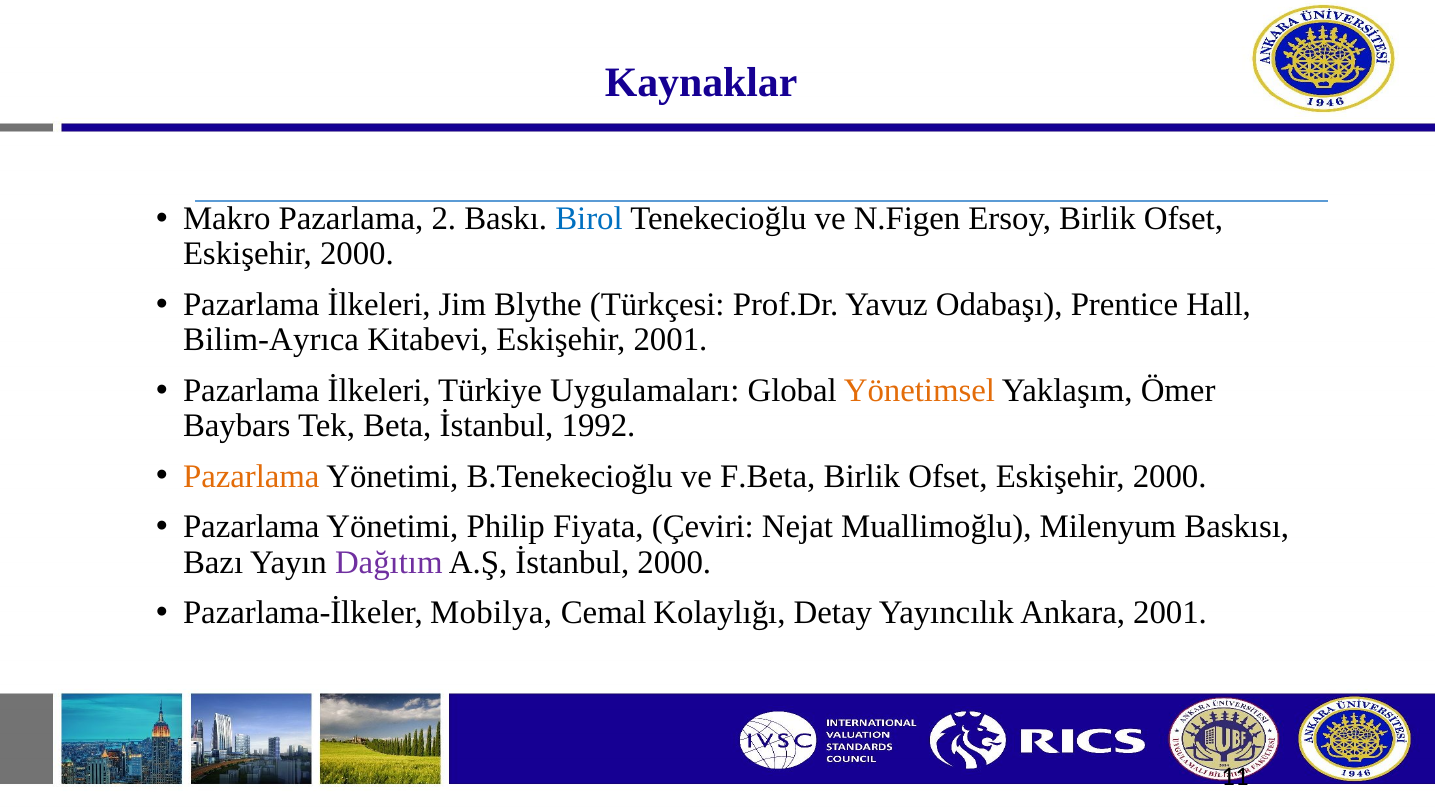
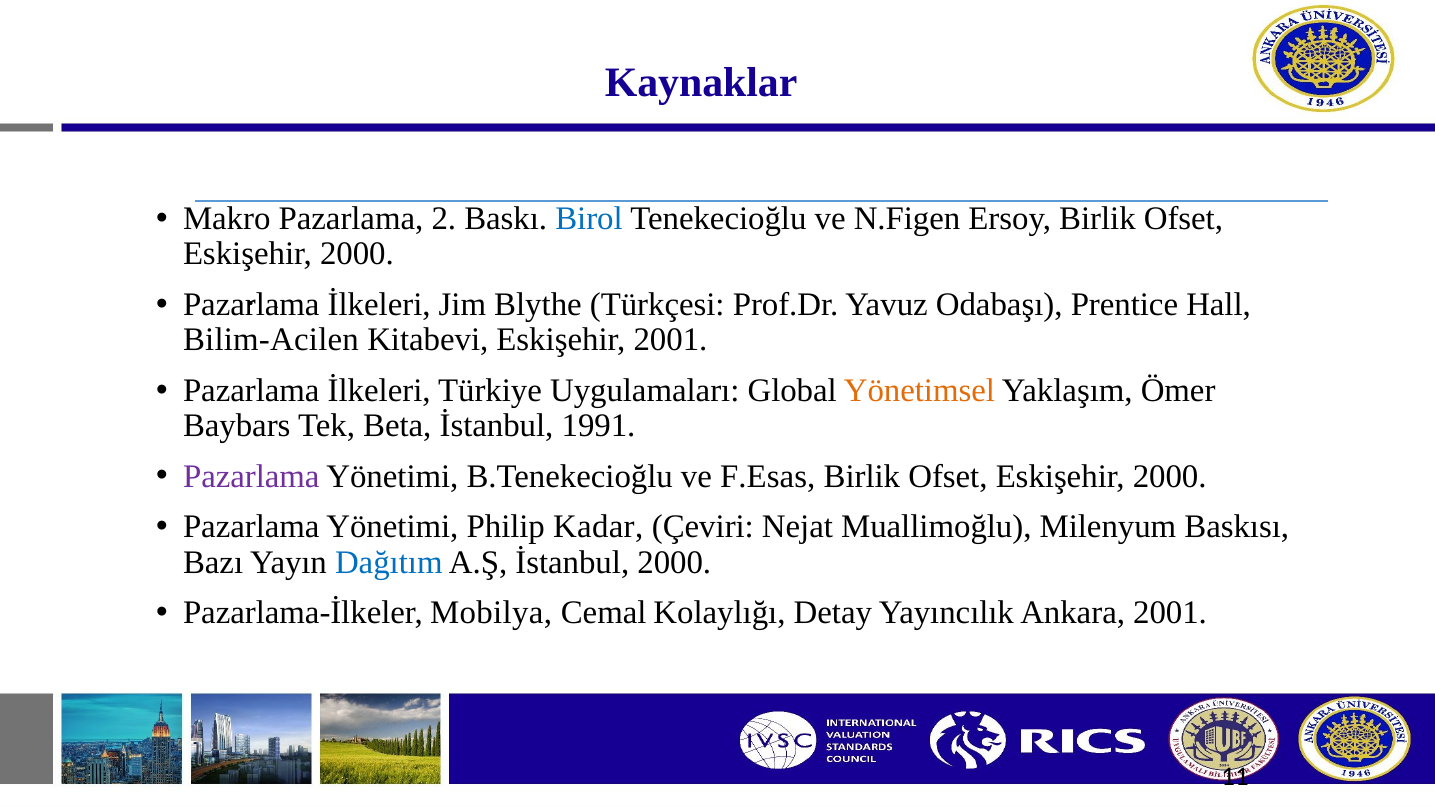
Bilim-Ayrıca: Bilim-Ayrıca -> Bilim-Acilen
1992: 1992 -> 1991
Pazarlama at (251, 476) colour: orange -> purple
F.Beta: F.Beta -> F.Esas
Fiyata: Fiyata -> Kadar
Dağıtım colour: purple -> blue
